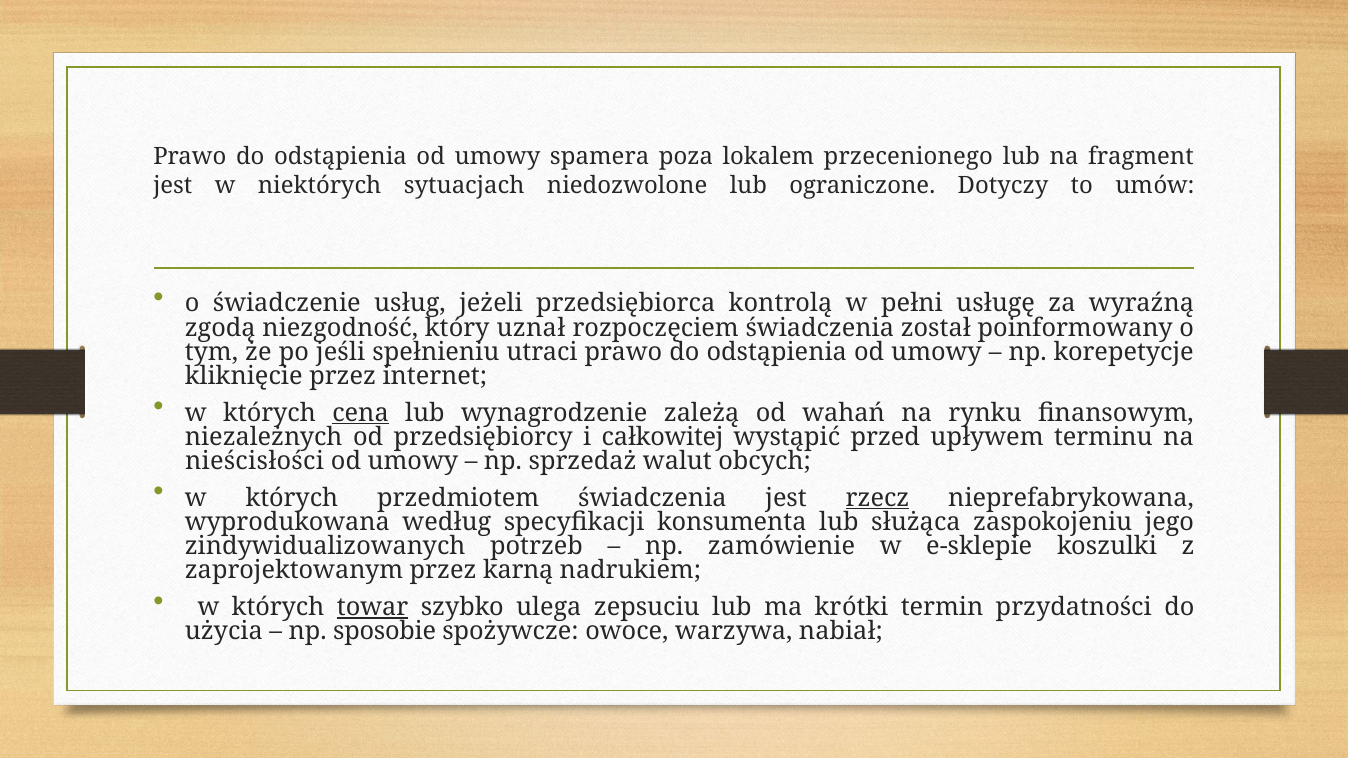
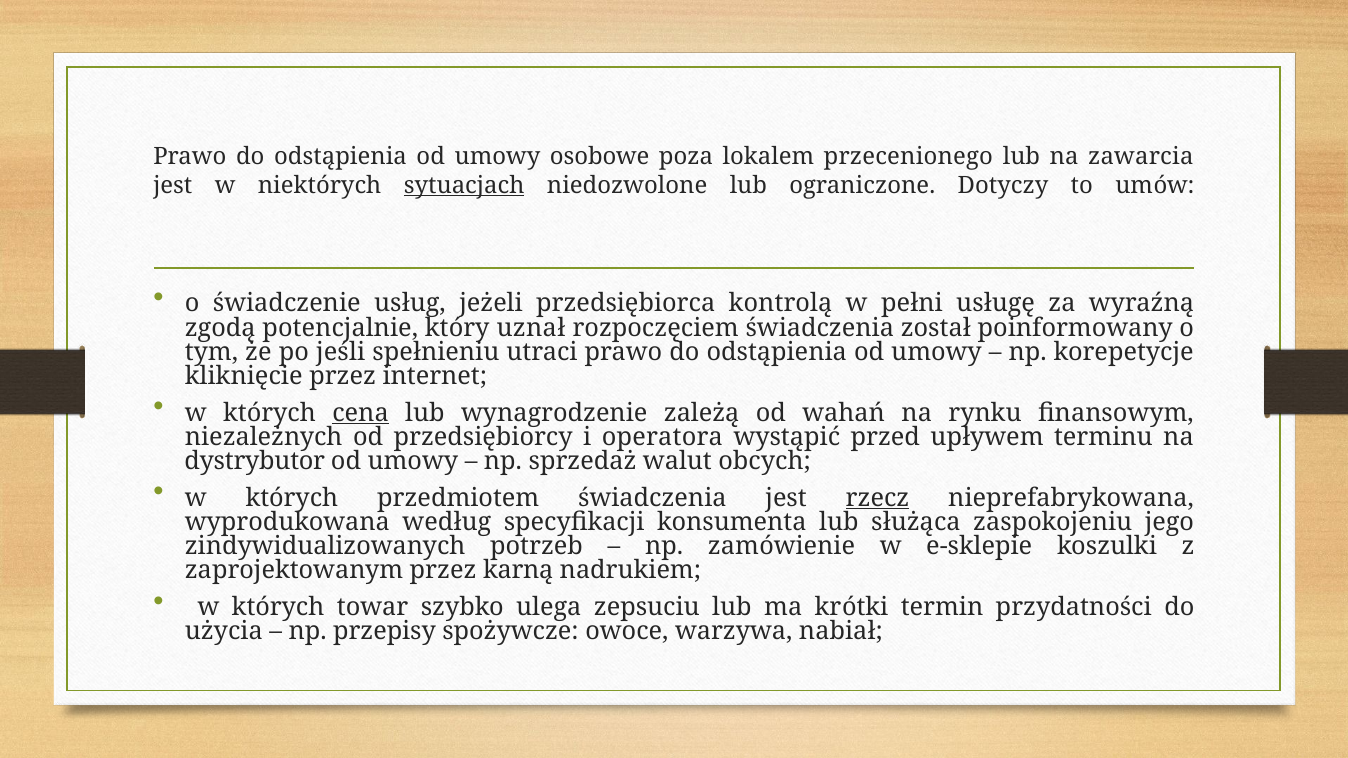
spamera: spamera -> osobowe
fragment: fragment -> zawarcia
sytuacjach underline: none -> present
niezgodność: niezgodność -> potencjalnie
całkowitej: całkowitej -> operatora
nieścisłości: nieścisłości -> dystrybutor
towar underline: present -> none
sposobie: sposobie -> przepisy
